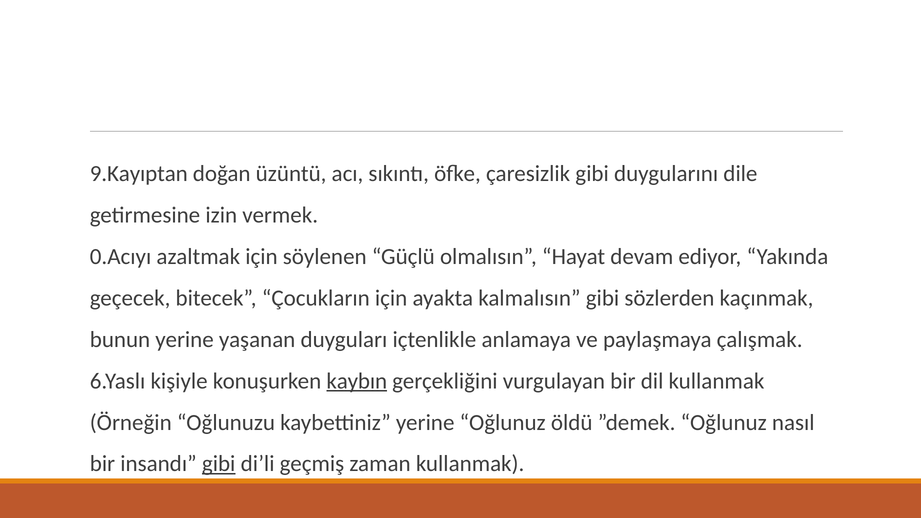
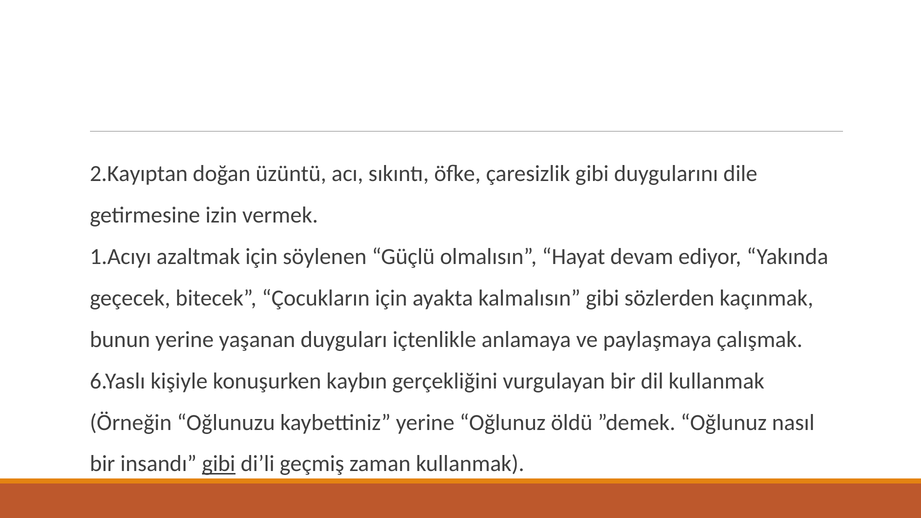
9.Kayıptan: 9.Kayıptan -> 2.Kayıptan
0.Acıyı: 0.Acıyı -> 1.Acıyı
kaybın underline: present -> none
